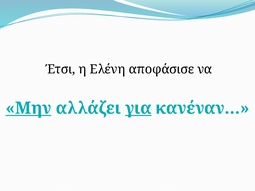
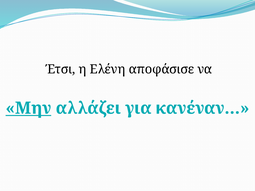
για underline: present -> none
